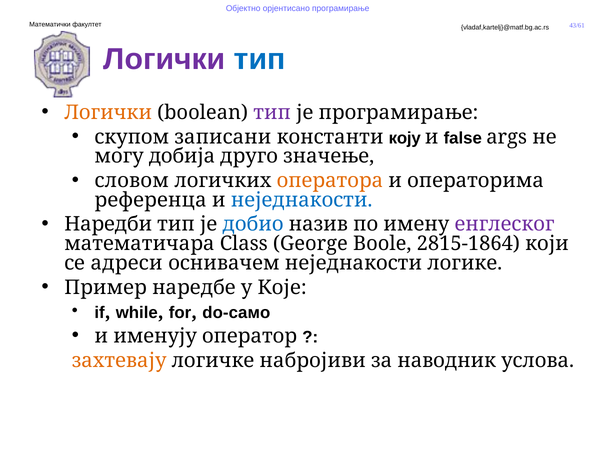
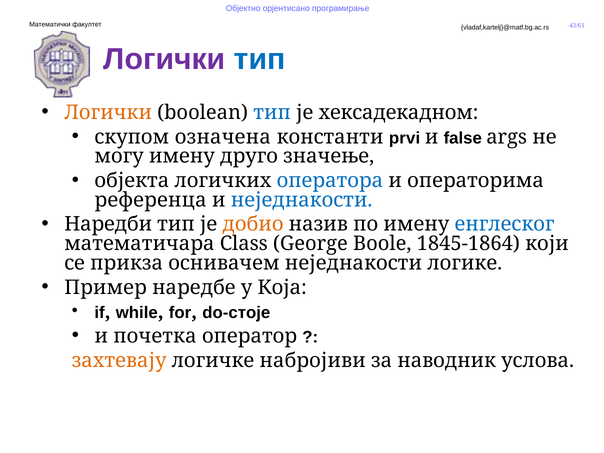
тип at (272, 113) colour: purple -> blue
је програмирање: програмирање -> хексадекадном
записани: записани -> означена
коју: коју -> prvi
могу добија: добија -> имену
словом: словом -> објекта
оператора colour: orange -> blue
добио colour: blue -> orange
енглеског colour: purple -> blue
2815-1864: 2815-1864 -> 1845-1864
адреси: адреси -> прикза
Које: Које -> Која
do-само: do-само -> do-стоје
именују: именују -> почетка
